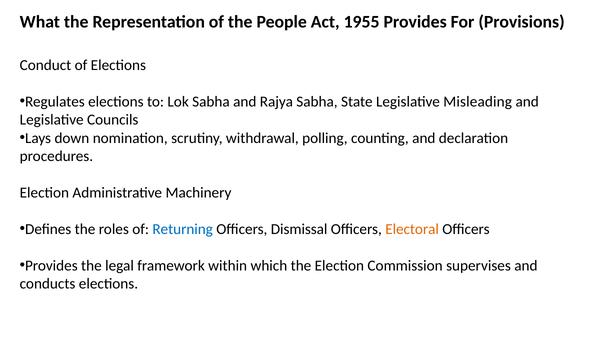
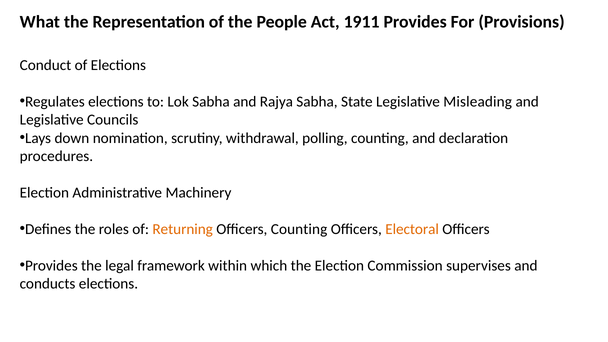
1955: 1955 -> 1911
Returning colour: blue -> orange
Officers Dismissal: Dismissal -> Counting
